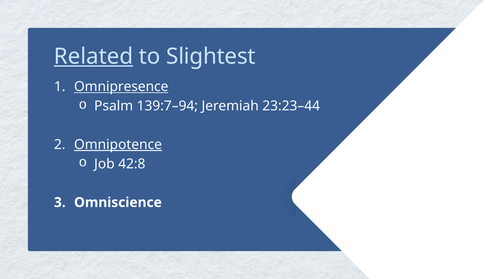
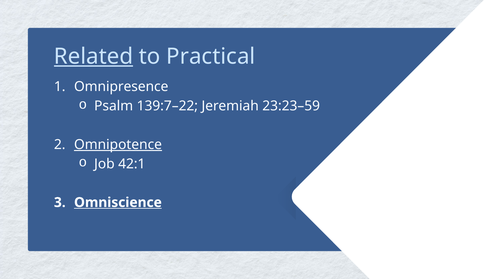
Slightest: Slightest -> Practical
Omnipresence underline: present -> none
139:7–94: 139:7–94 -> 139:7–22
23:23–44: 23:23–44 -> 23:23–59
42:8: 42:8 -> 42:1
Omniscience underline: none -> present
